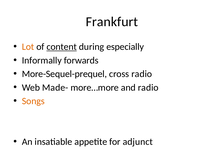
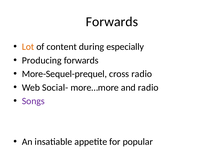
Frankfurt at (112, 22): Frankfurt -> Forwards
content underline: present -> none
Informally: Informally -> Producing
Made-: Made- -> Social-
Songs colour: orange -> purple
adjunct: adjunct -> popular
